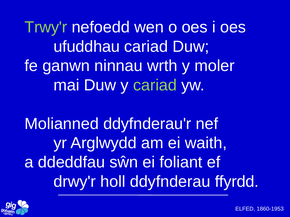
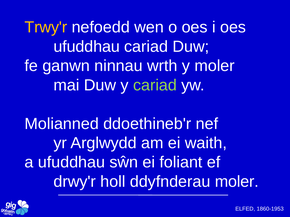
Trwy'r colour: light green -> yellow
ddyfnderau'r: ddyfnderau'r -> ddoethineb'r
a ddeddfau: ddeddfau -> ufuddhau
ddyfnderau ffyrdd: ffyrdd -> moler
